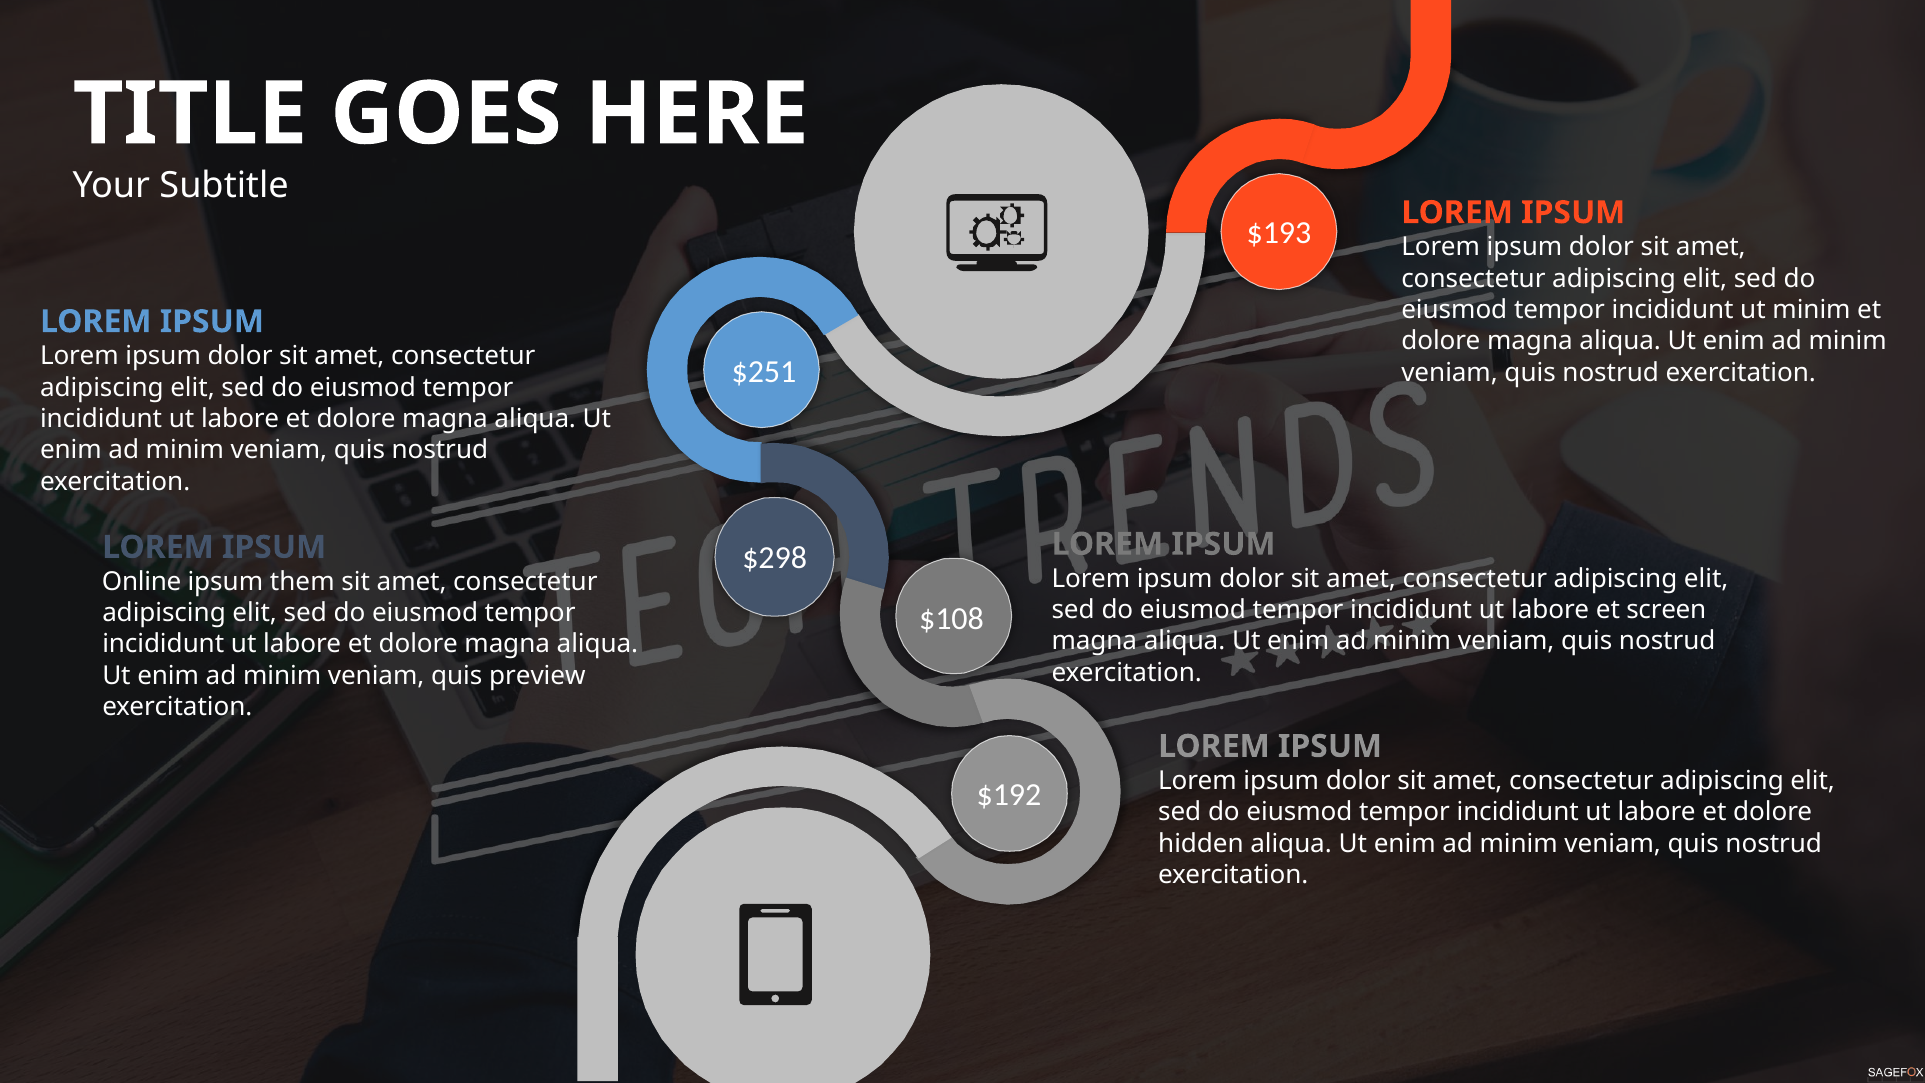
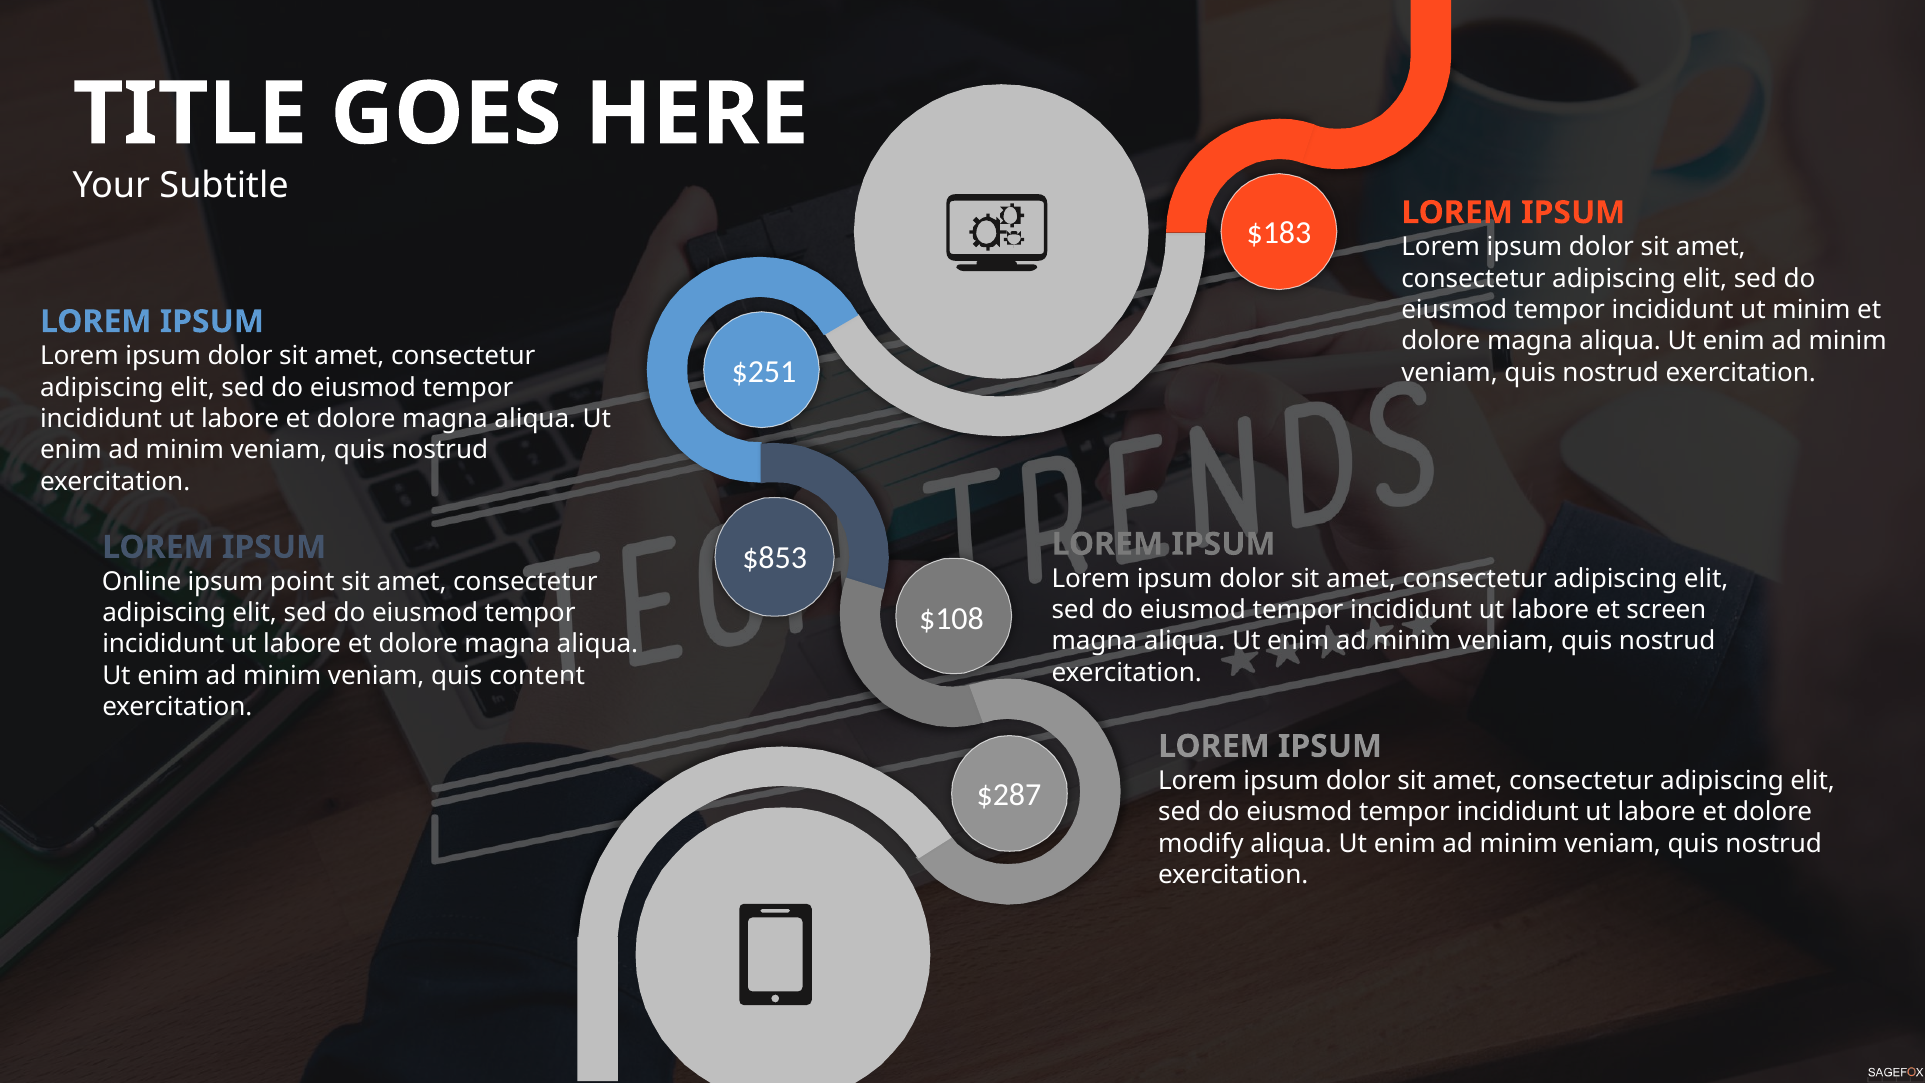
$193: $193 -> $183
$298: $298 -> $853
them: them -> point
preview: preview -> content
$192: $192 -> $287
hidden: hidden -> modify
